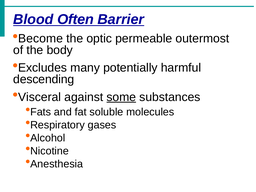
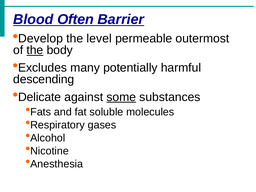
Become: Become -> Develop
optic: optic -> level
the at (35, 50) underline: none -> present
Visceral: Visceral -> Delicate
